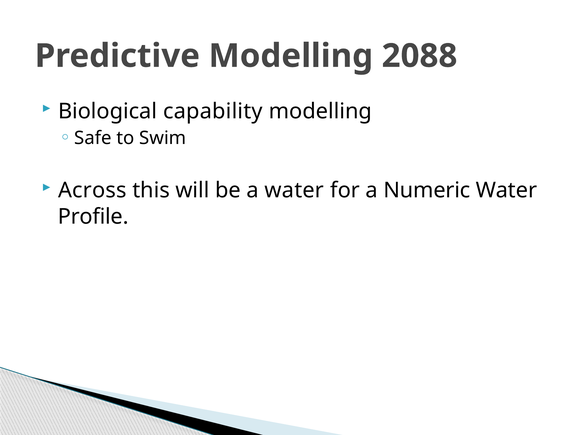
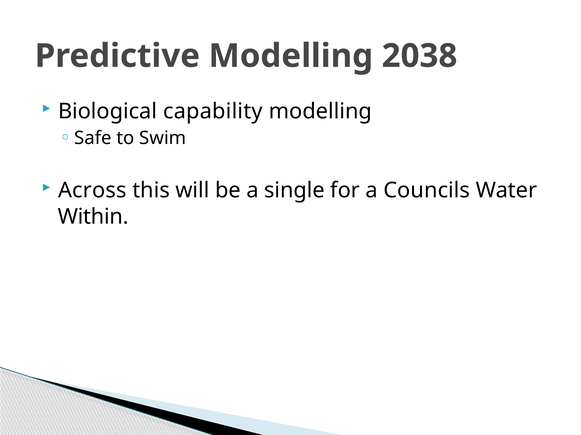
2088: 2088 -> 2038
a water: water -> single
Numeric: Numeric -> Councils
Profile: Profile -> Within
